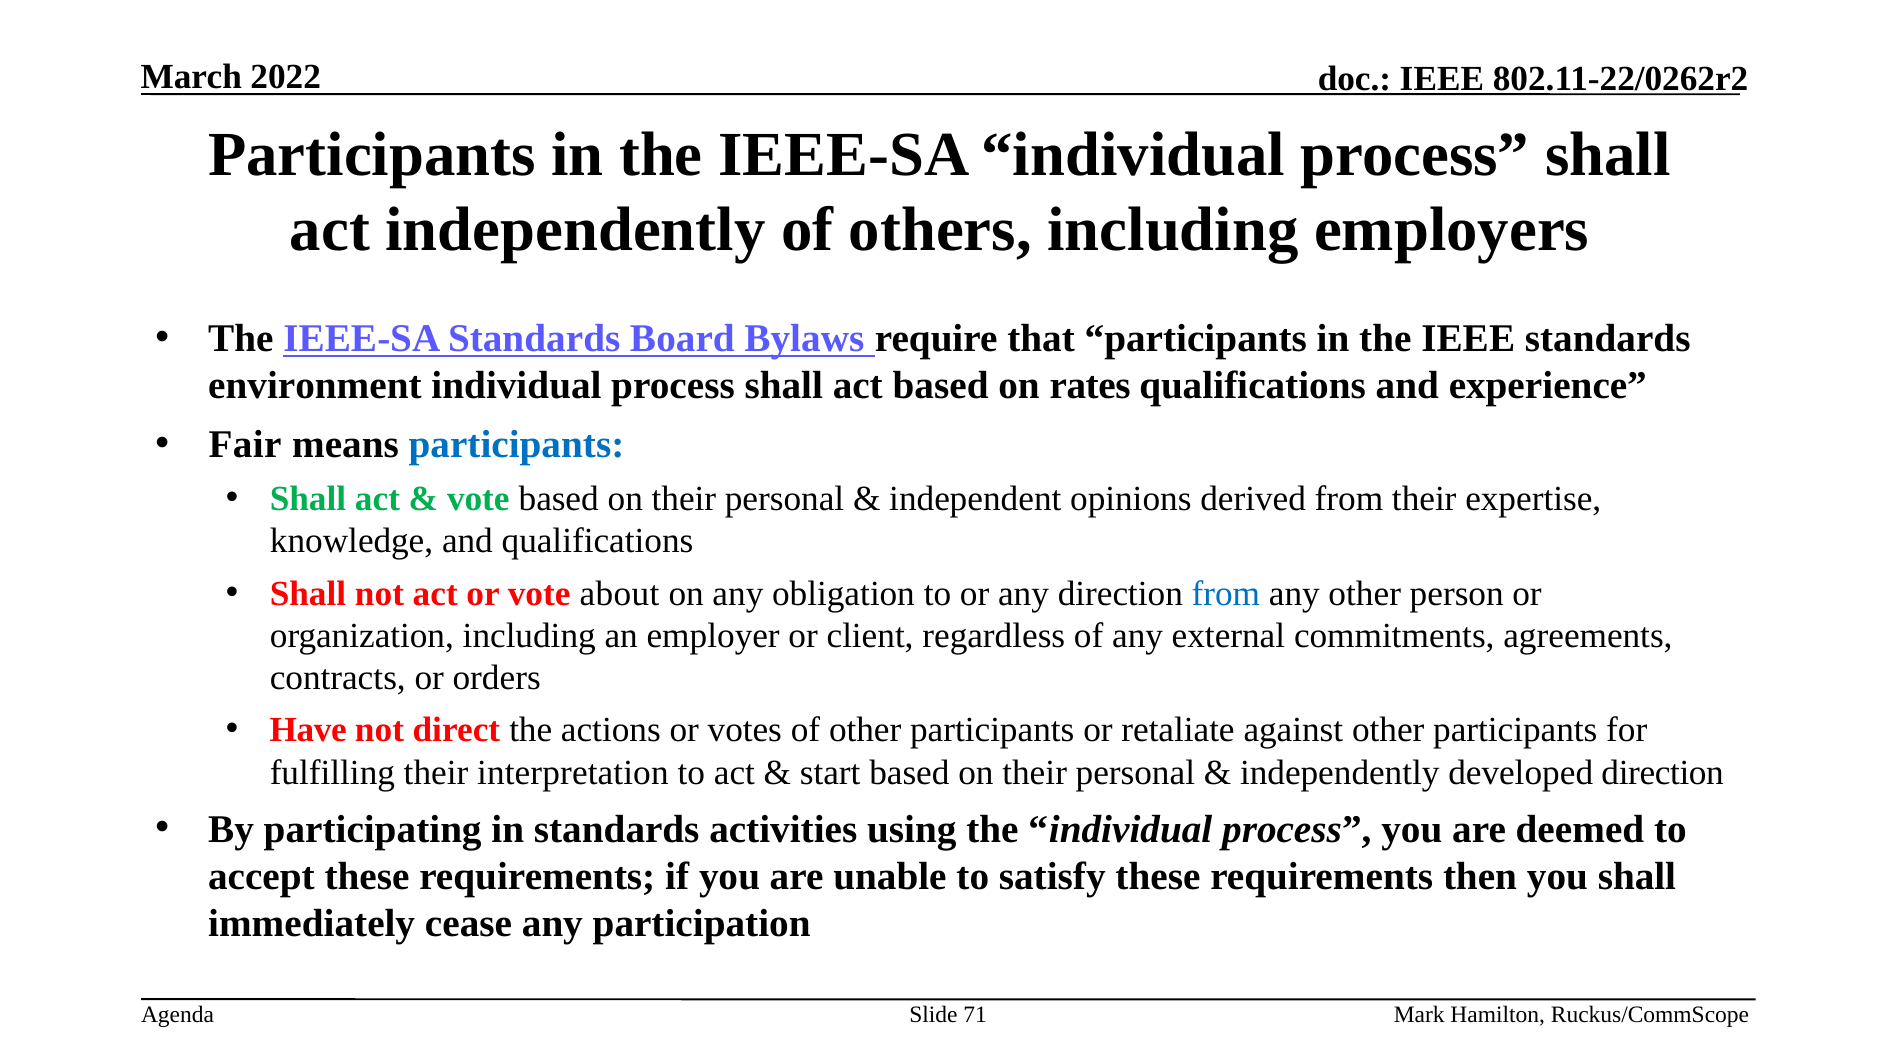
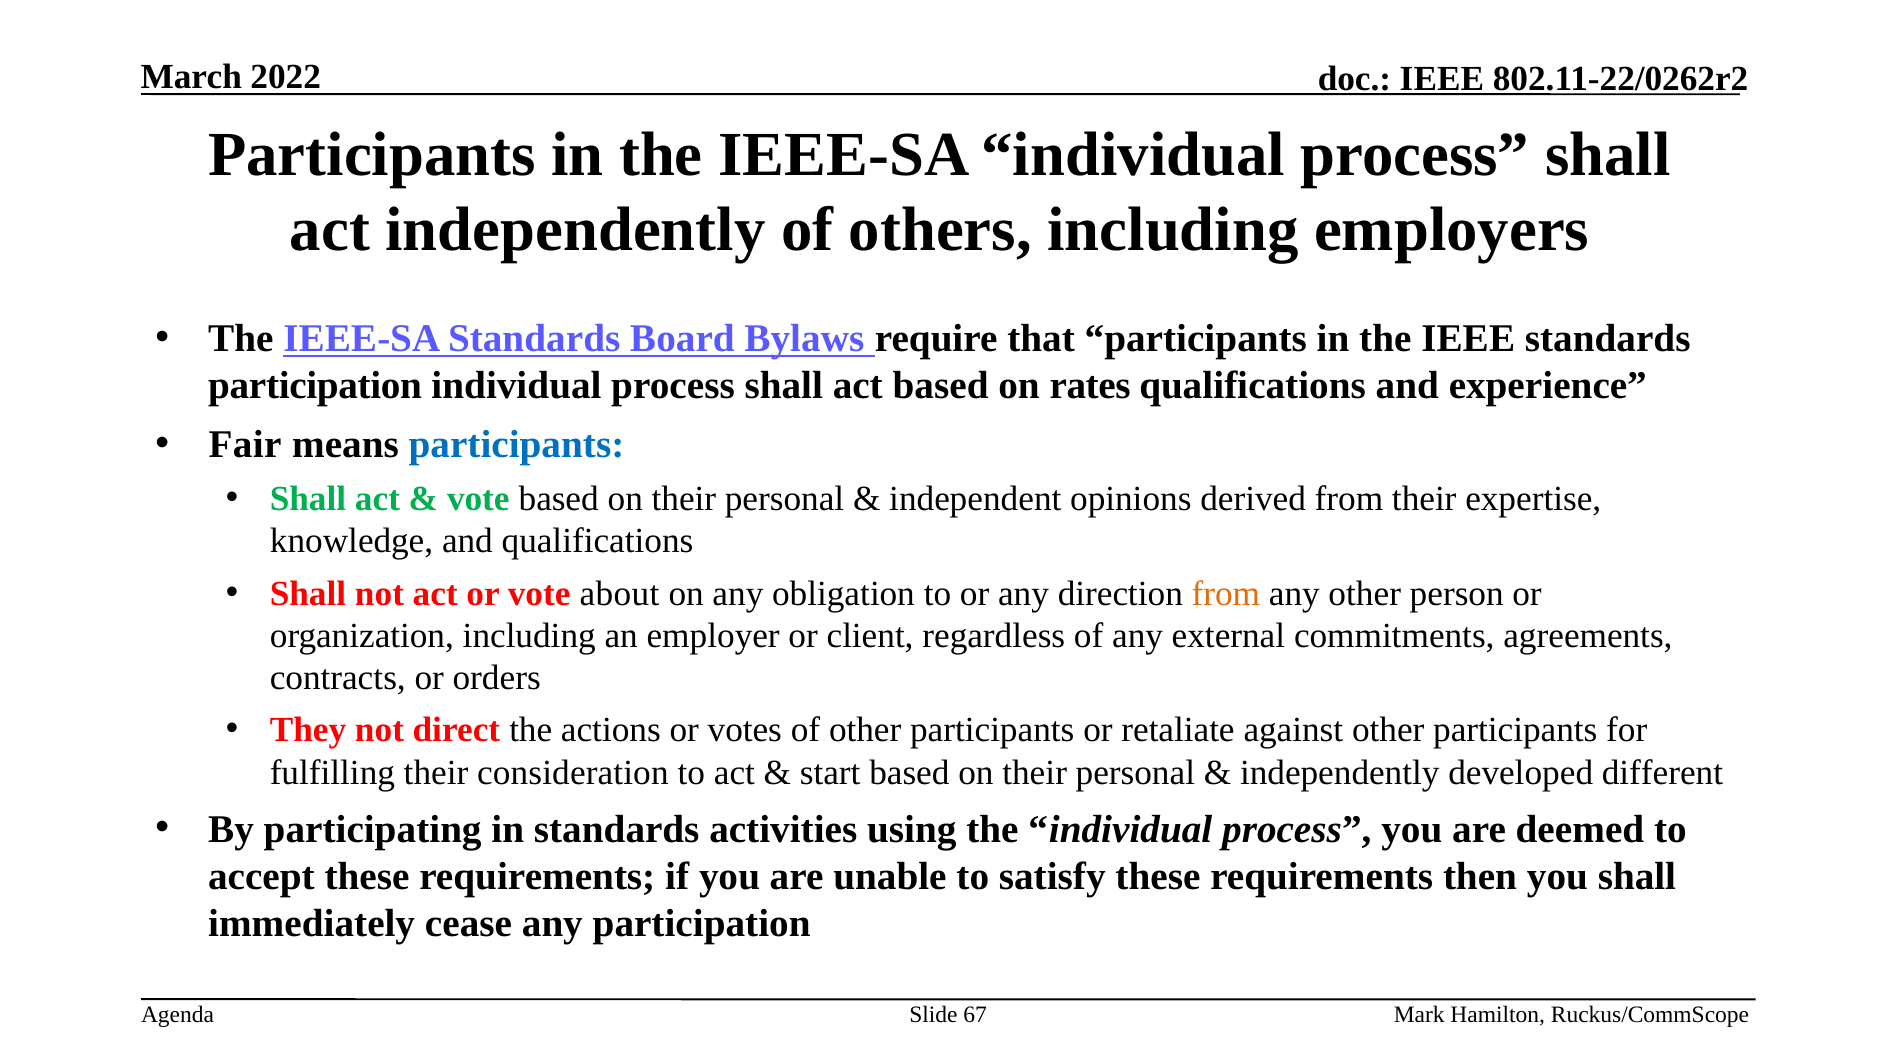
environment at (315, 386): environment -> participation
from at (1226, 593) colour: blue -> orange
Have: Have -> They
interpretation: interpretation -> consideration
developed direction: direction -> different
71: 71 -> 67
